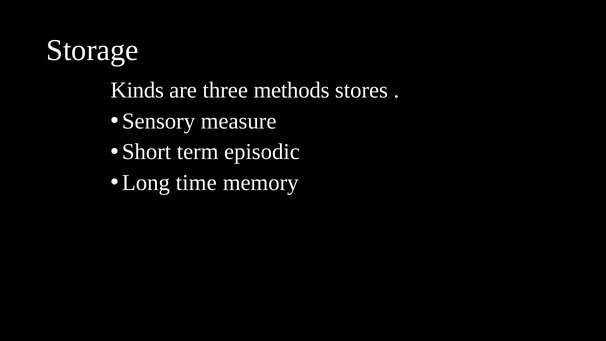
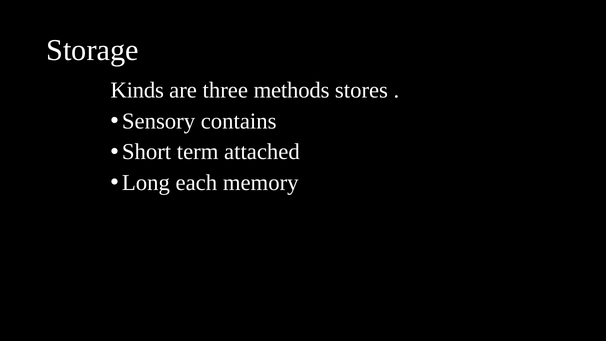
measure: measure -> contains
episodic: episodic -> attached
time: time -> each
